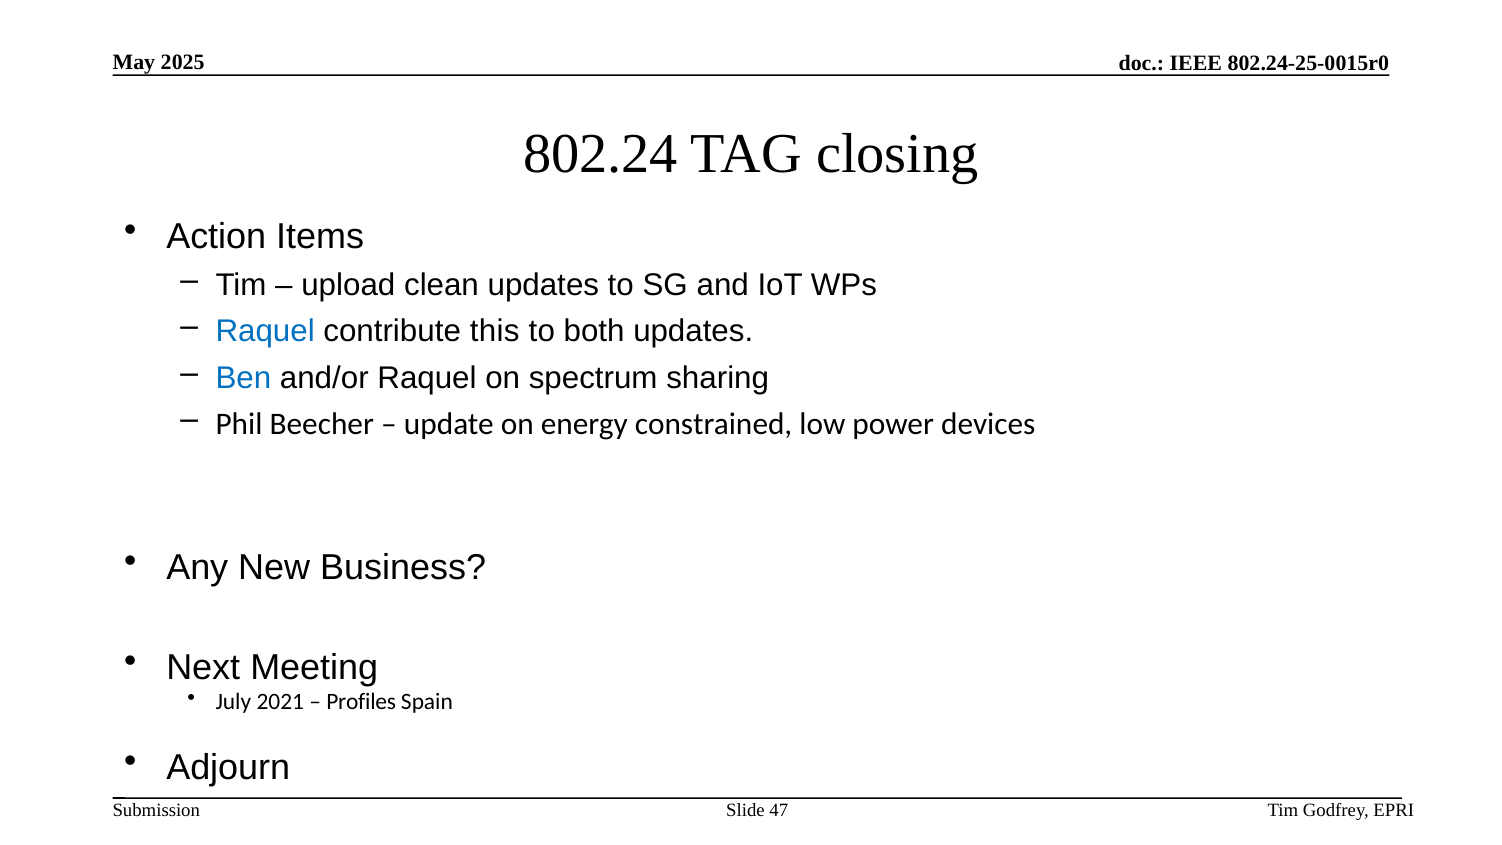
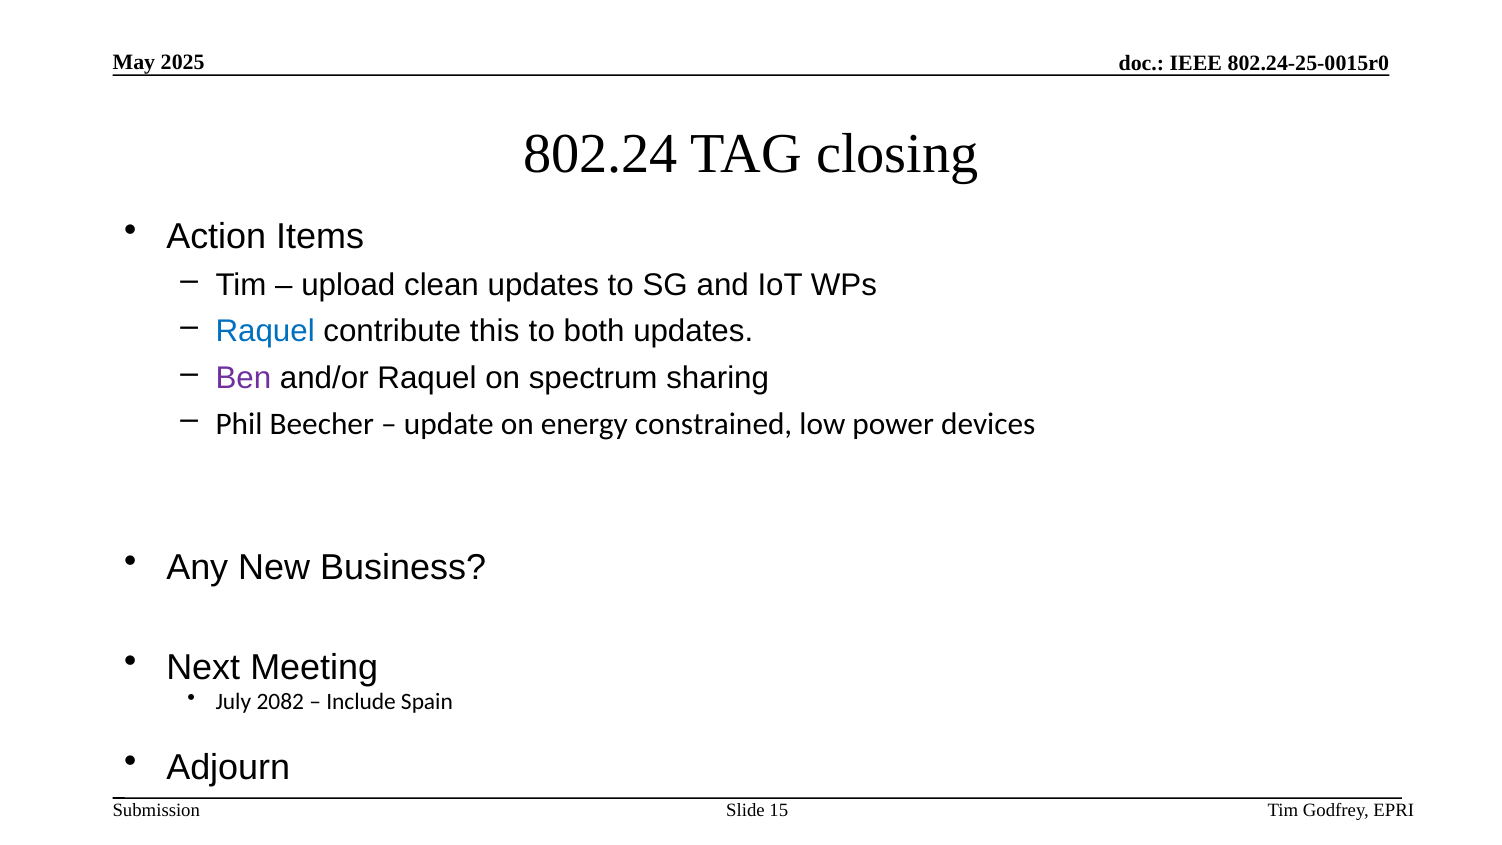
Ben colour: blue -> purple
2021: 2021 -> 2082
Profiles: Profiles -> Include
47: 47 -> 15
